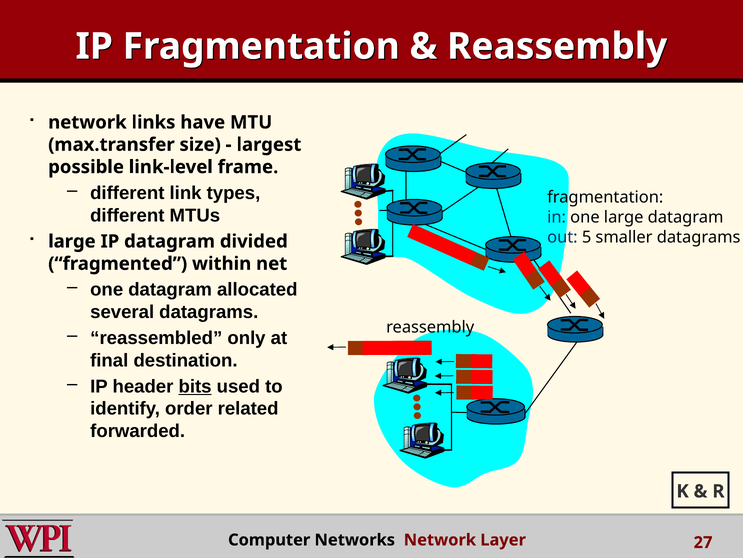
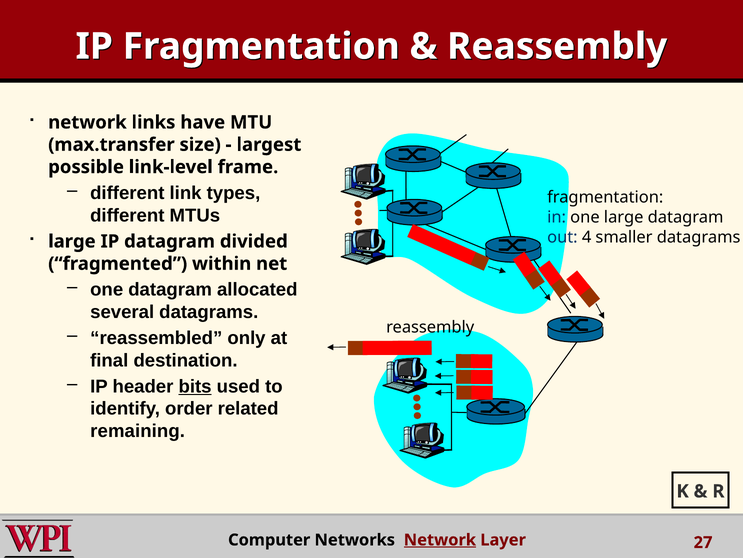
5: 5 -> 4
forwarded: forwarded -> remaining
Network at (440, 539) underline: none -> present
